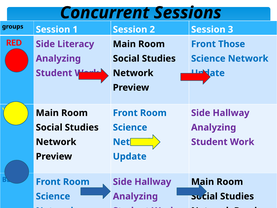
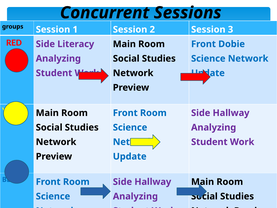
Those: Those -> Dobie
